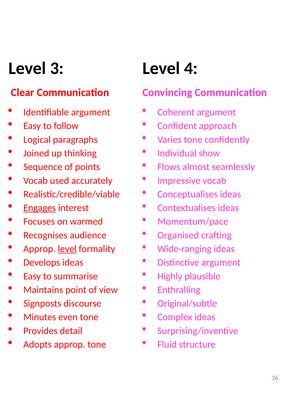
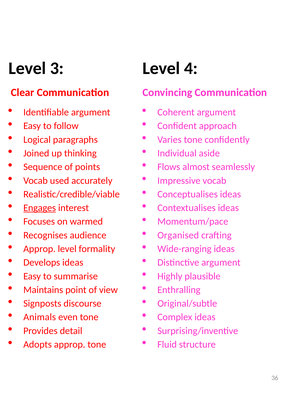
show: show -> aside
level at (67, 249) underline: present -> none
Minutes: Minutes -> Animals
